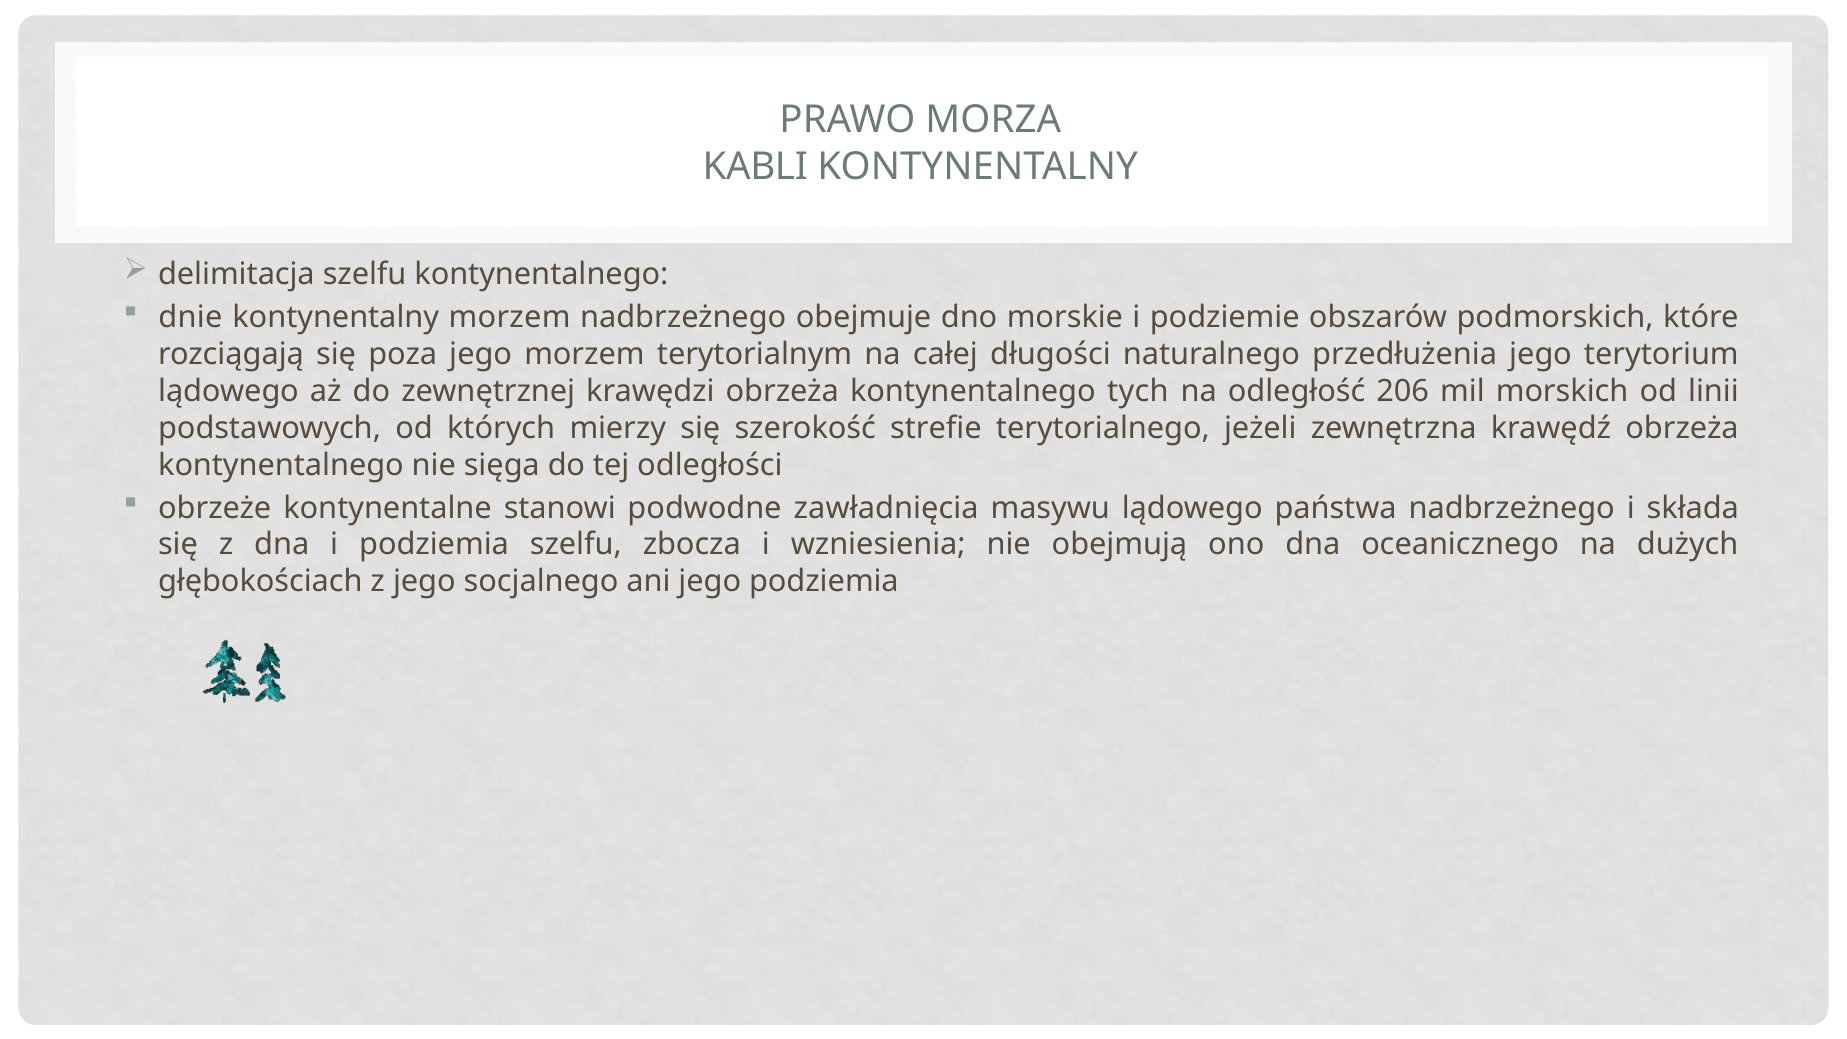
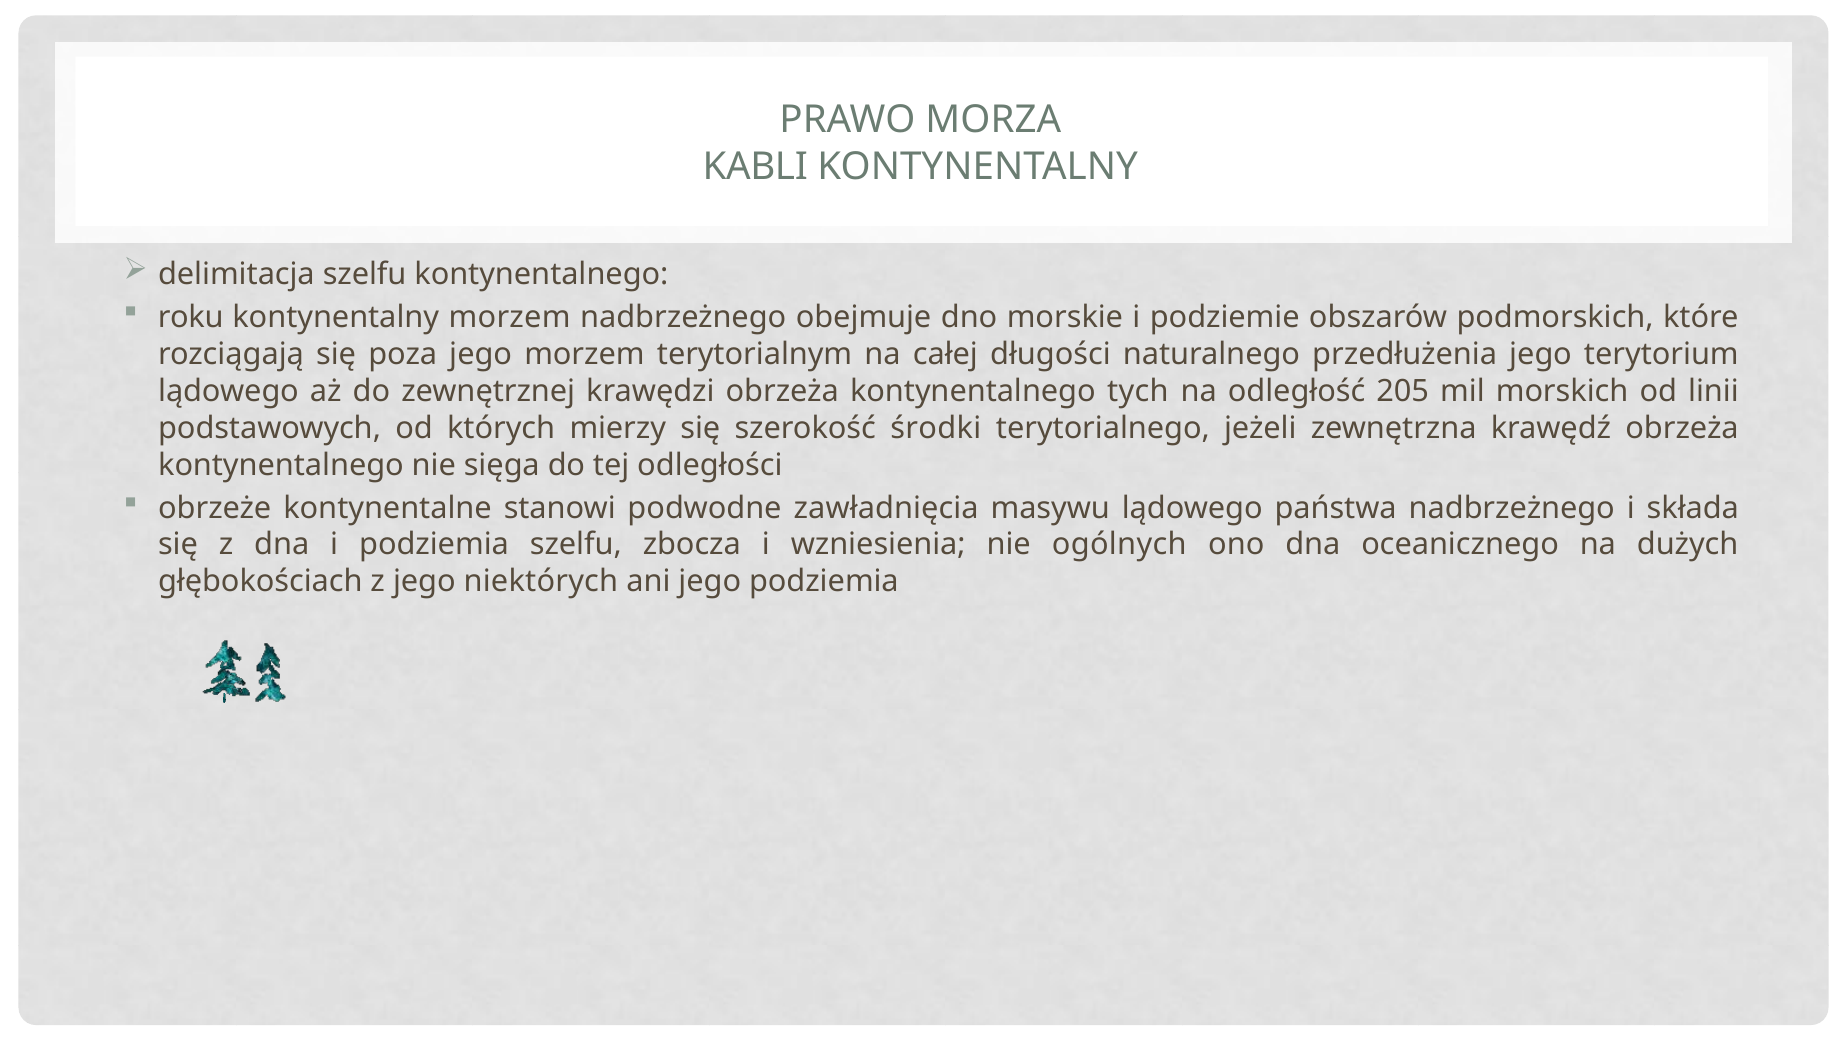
dnie: dnie -> roku
206: 206 -> 205
strefie: strefie -> środki
obejmują: obejmują -> ogólnych
socjalnego: socjalnego -> niektórych
